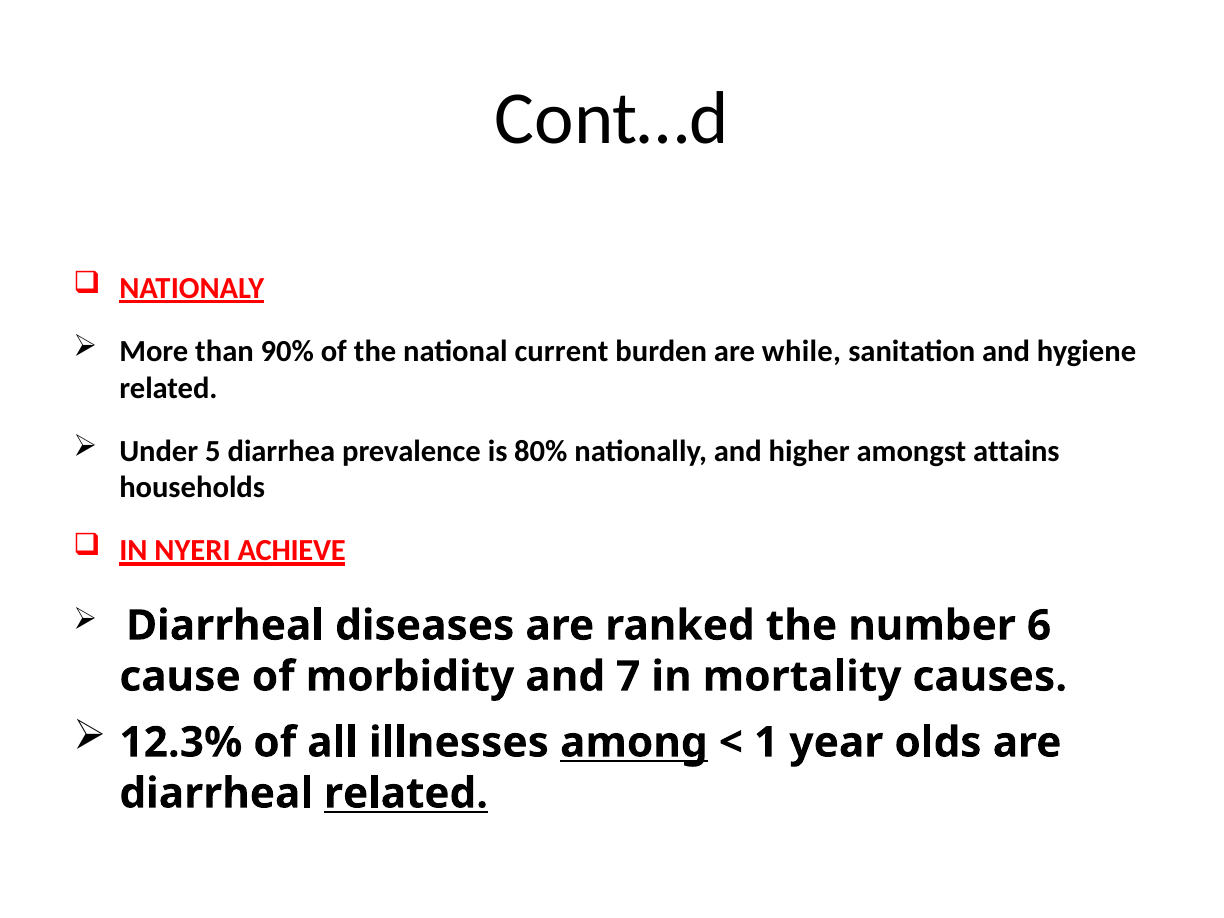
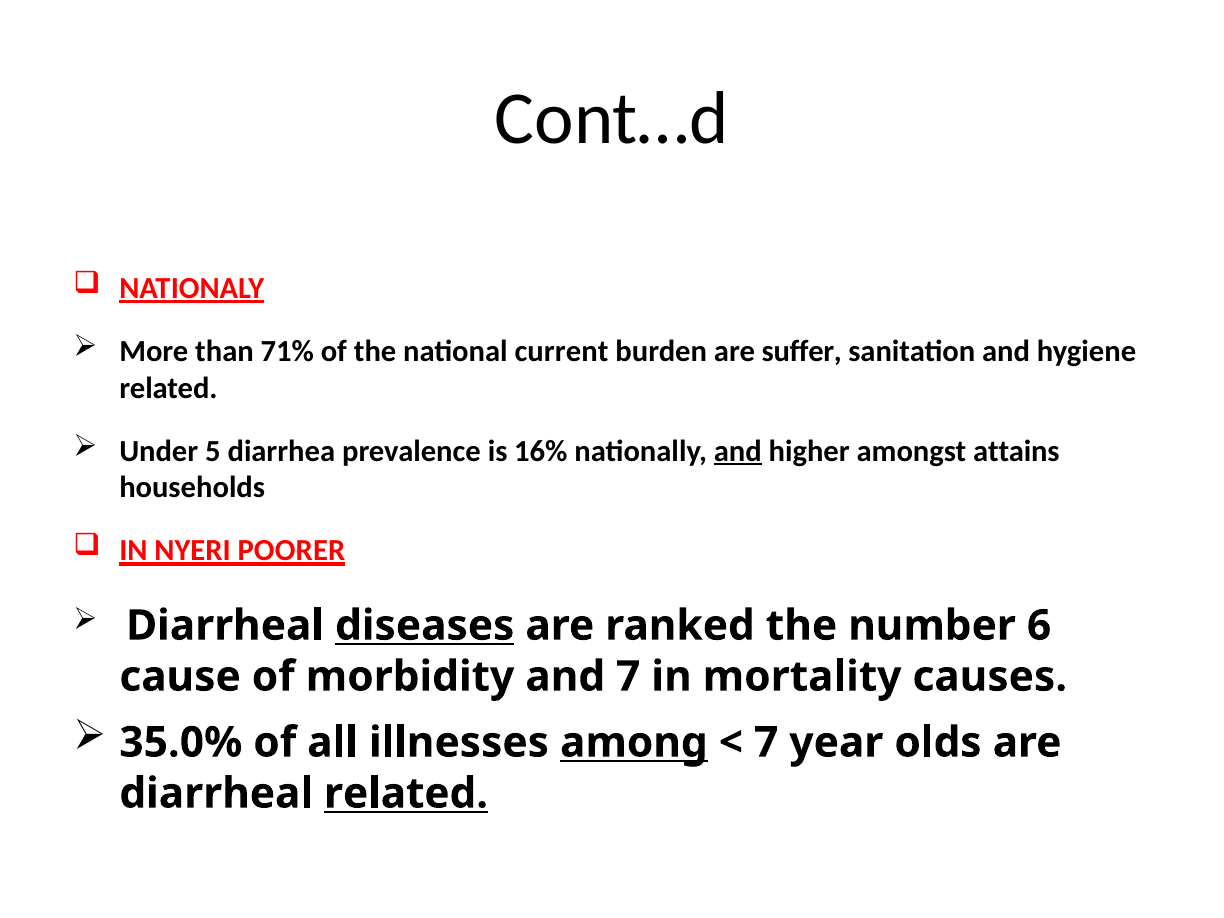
90%: 90% -> 71%
while: while -> suffer
80%: 80% -> 16%
and at (738, 451) underline: none -> present
ACHIEVE: ACHIEVE -> POORER
diseases underline: none -> present
12.3%: 12.3% -> 35.0%
1 at (766, 743): 1 -> 7
